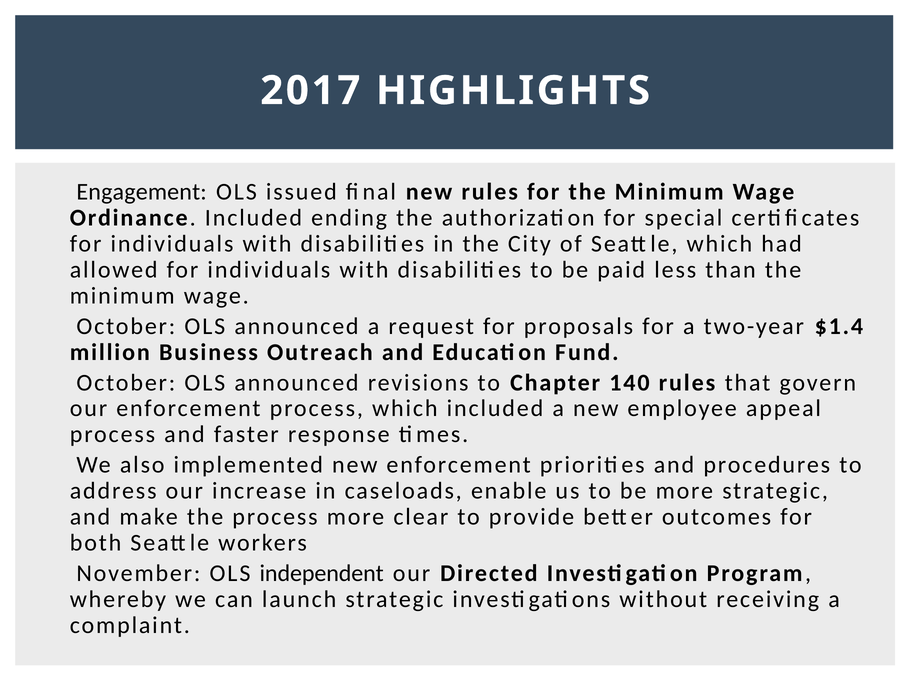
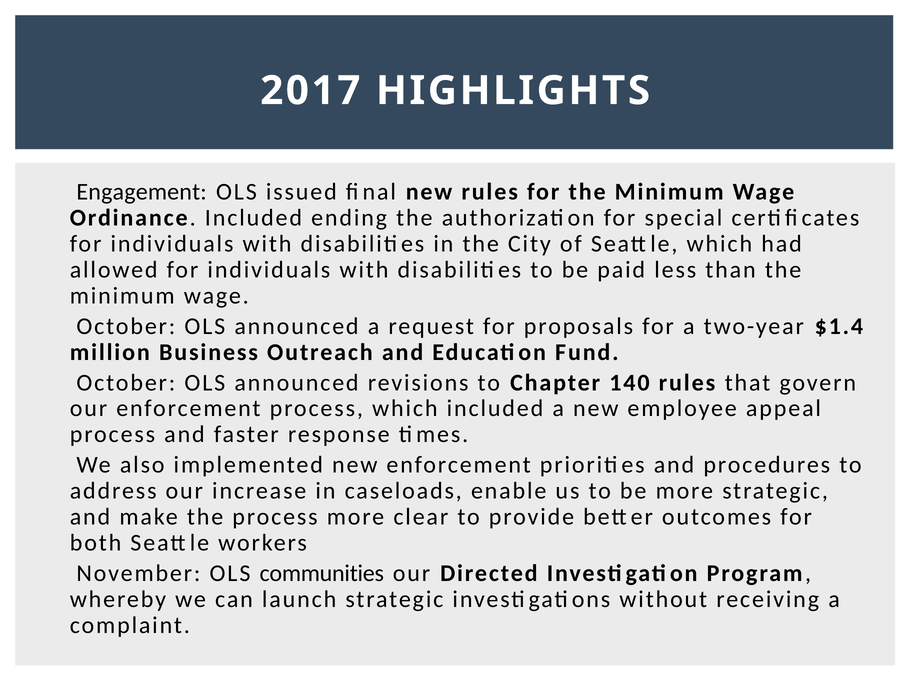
independent: independent -> communities
